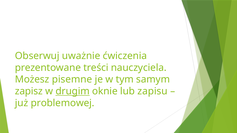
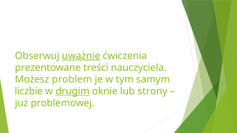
uważnie underline: none -> present
pisemne: pisemne -> problem
zapisz: zapisz -> liczbie
zapisu: zapisu -> strony
